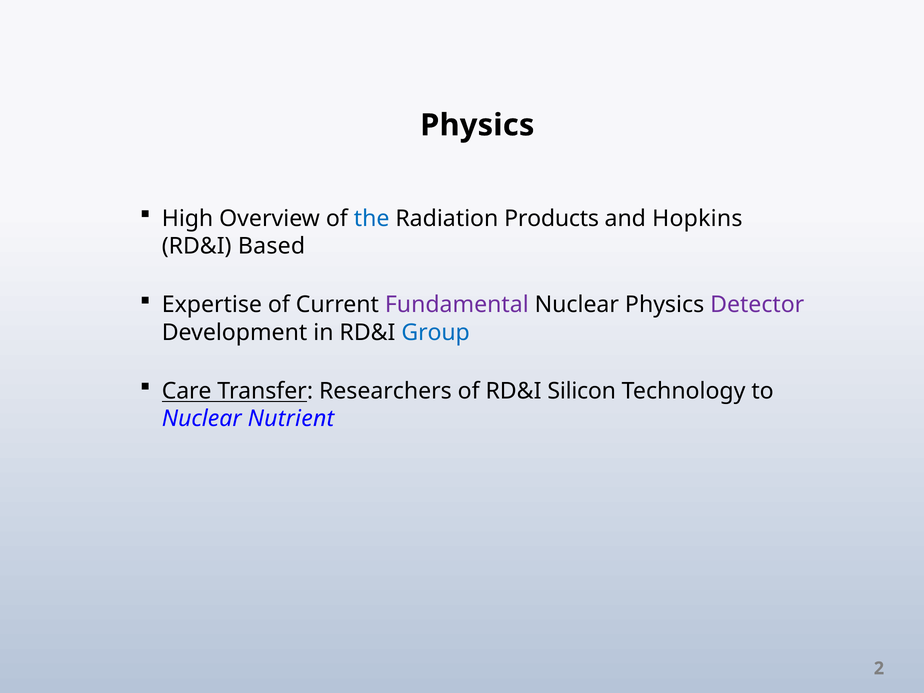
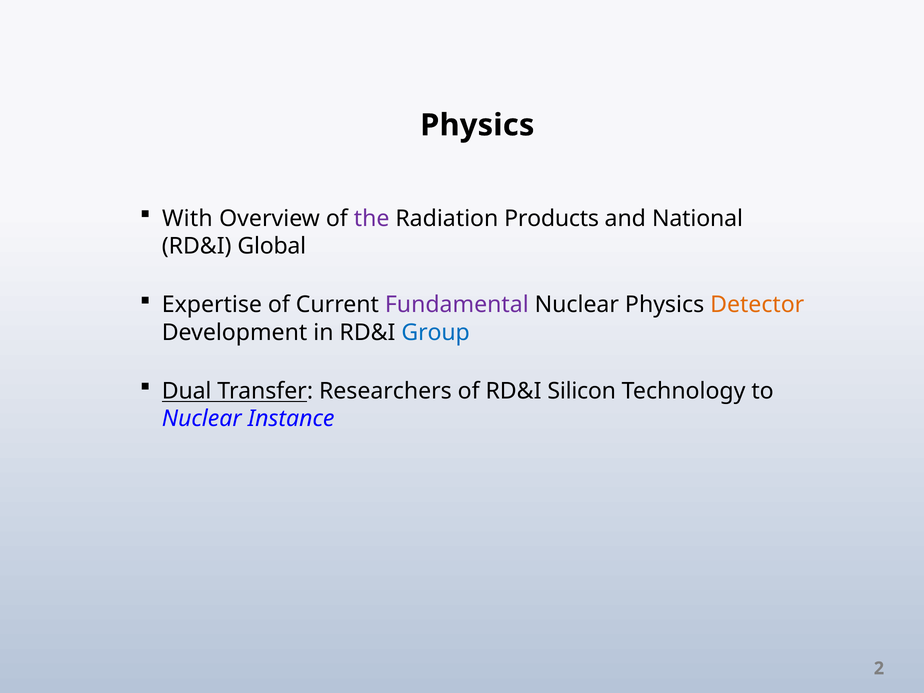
High: High -> With
the colour: blue -> purple
Hopkins: Hopkins -> National
Based: Based -> Global
Detector colour: purple -> orange
Care: Care -> Dual
Nutrient: Nutrient -> Instance
